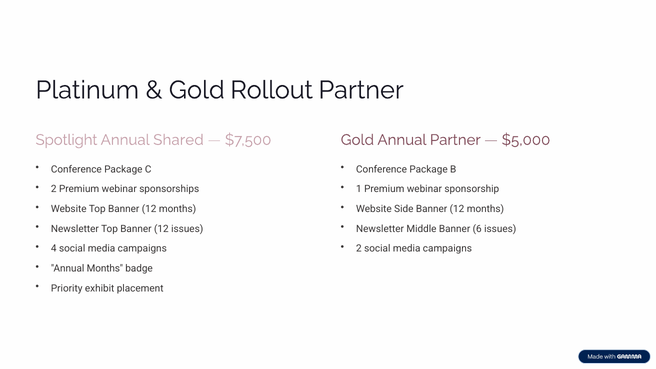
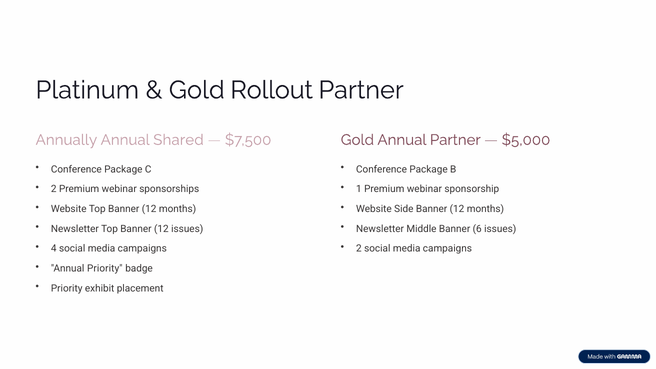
Spotlight: Spotlight -> Annually
Annual Months: Months -> Priority
